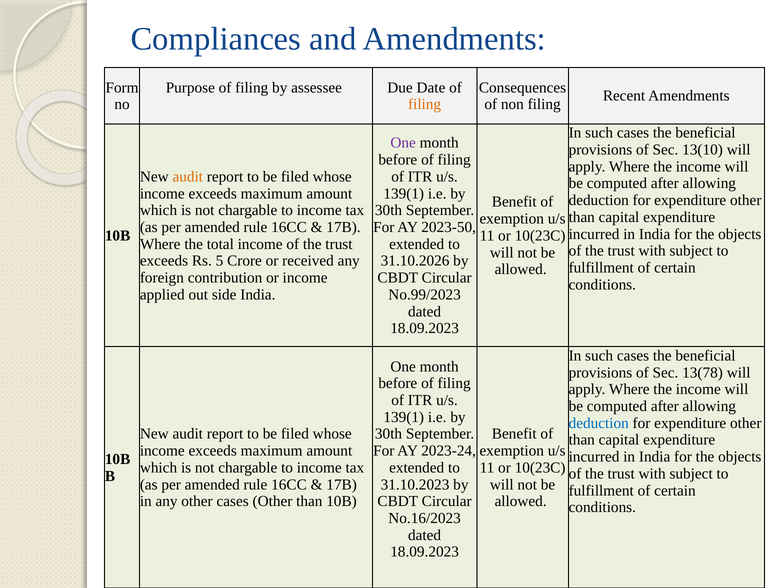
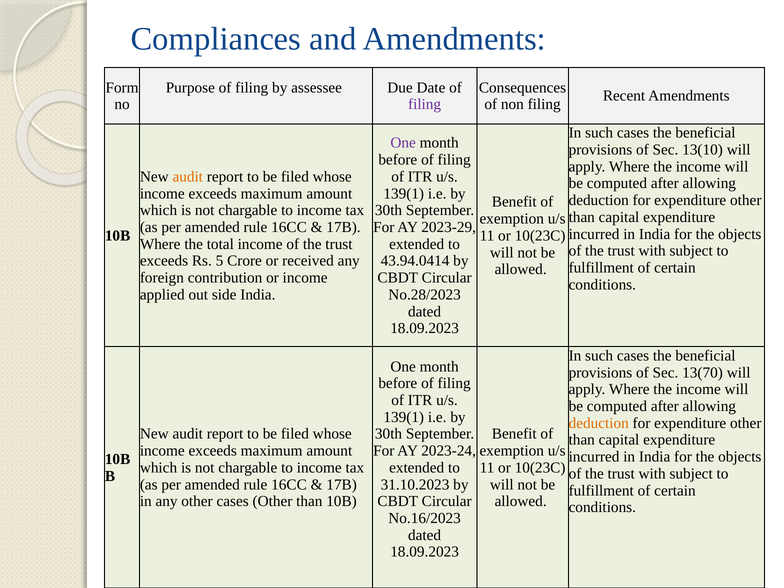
filing at (425, 104) colour: orange -> purple
2023-50: 2023-50 -> 2023-29
31.10.2026: 31.10.2026 -> 43.94.0414
No.99/2023: No.99/2023 -> No.28/2023
13(78: 13(78 -> 13(70
deduction at (599, 423) colour: blue -> orange
